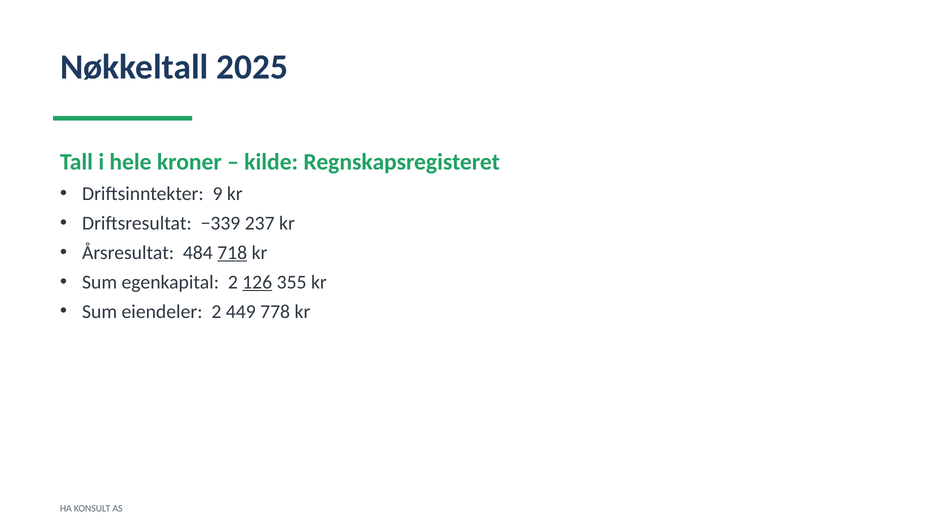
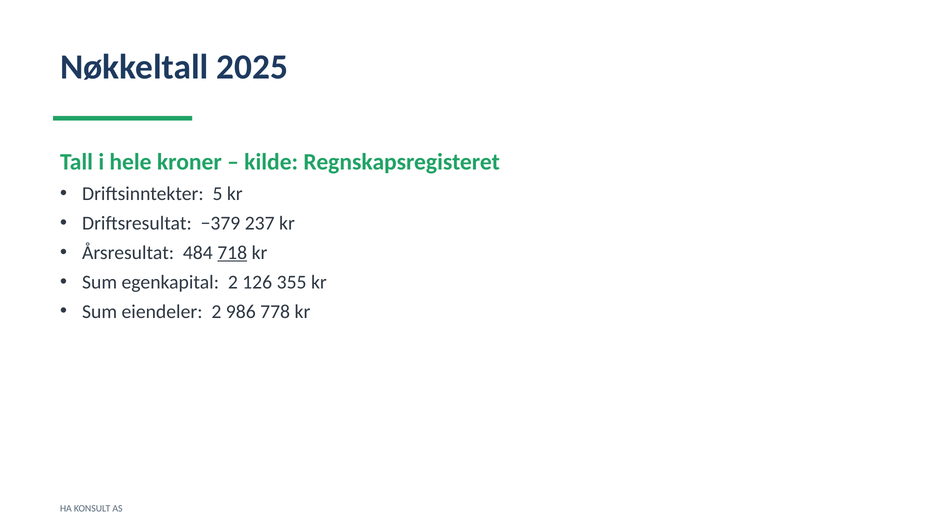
9: 9 -> 5
−339: −339 -> −379
126 underline: present -> none
449: 449 -> 986
